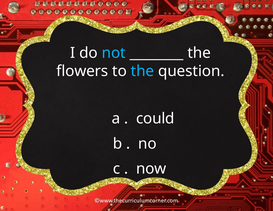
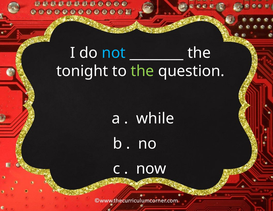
flowers: flowers -> tonight
the at (142, 71) colour: light blue -> light green
could: could -> while
